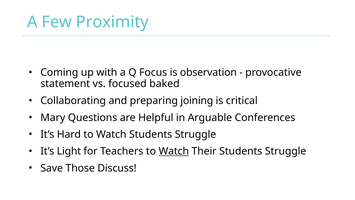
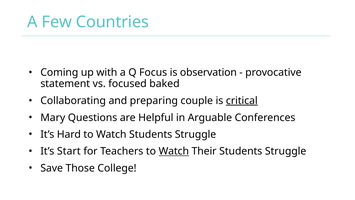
Proximity: Proximity -> Countries
joining: joining -> couple
critical underline: none -> present
Light: Light -> Start
Discuss: Discuss -> College
